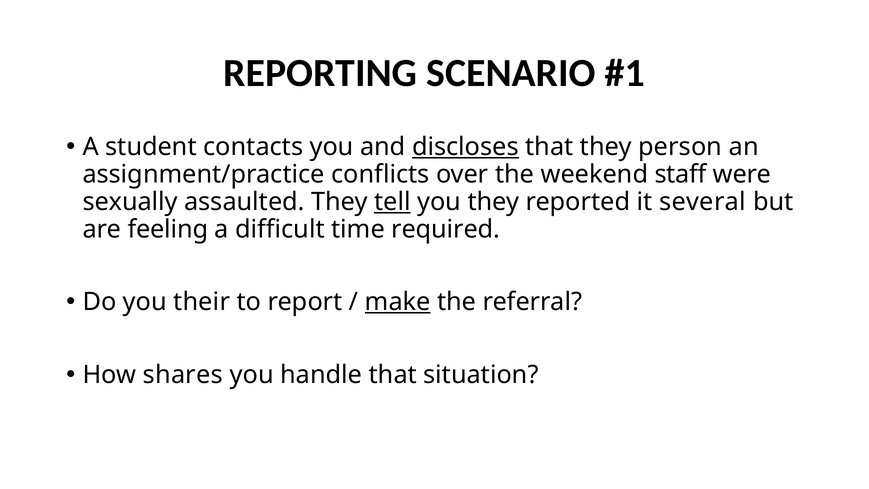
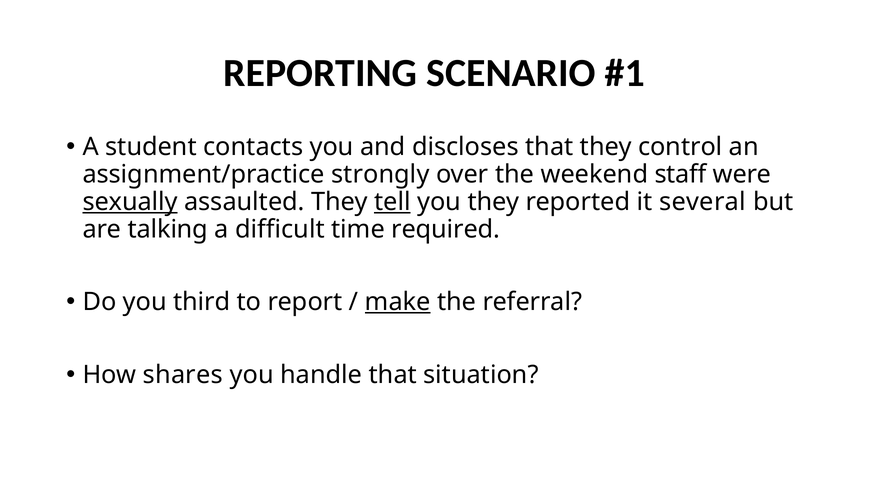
discloses underline: present -> none
person: person -> control
conflicts: conflicts -> strongly
sexually underline: none -> present
feeling: feeling -> talking
their: their -> third
